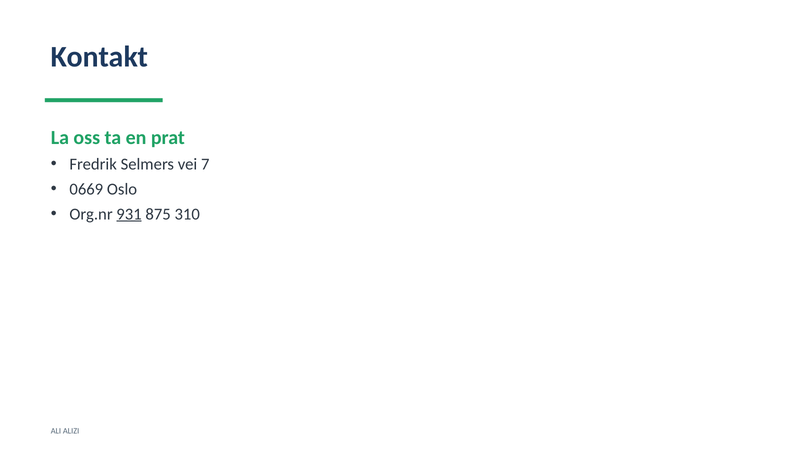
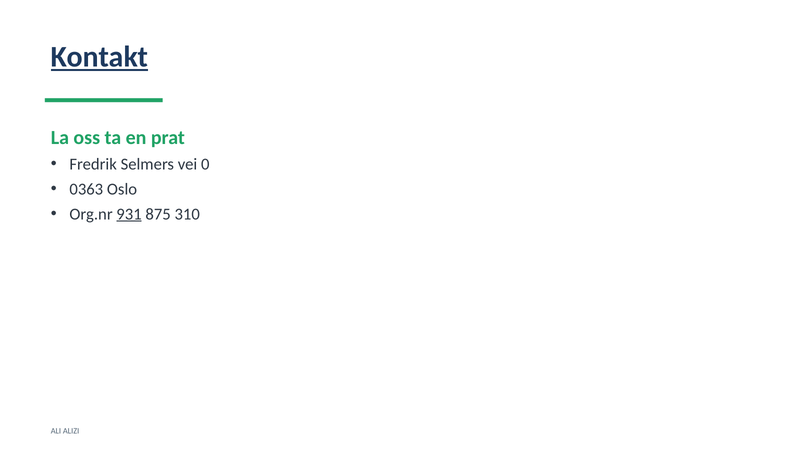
Kontakt underline: none -> present
7: 7 -> 0
0669: 0669 -> 0363
